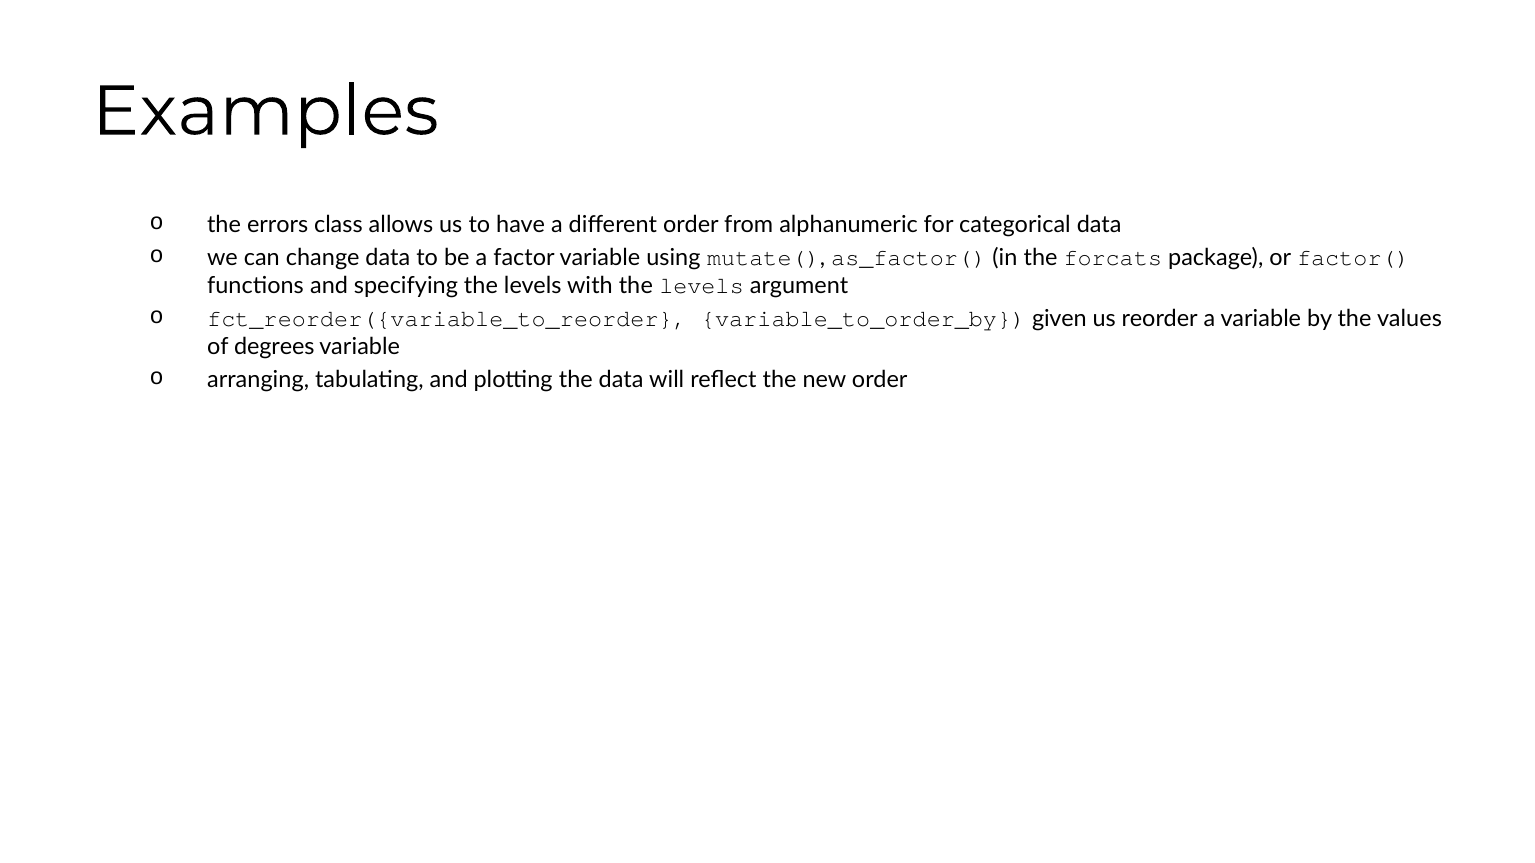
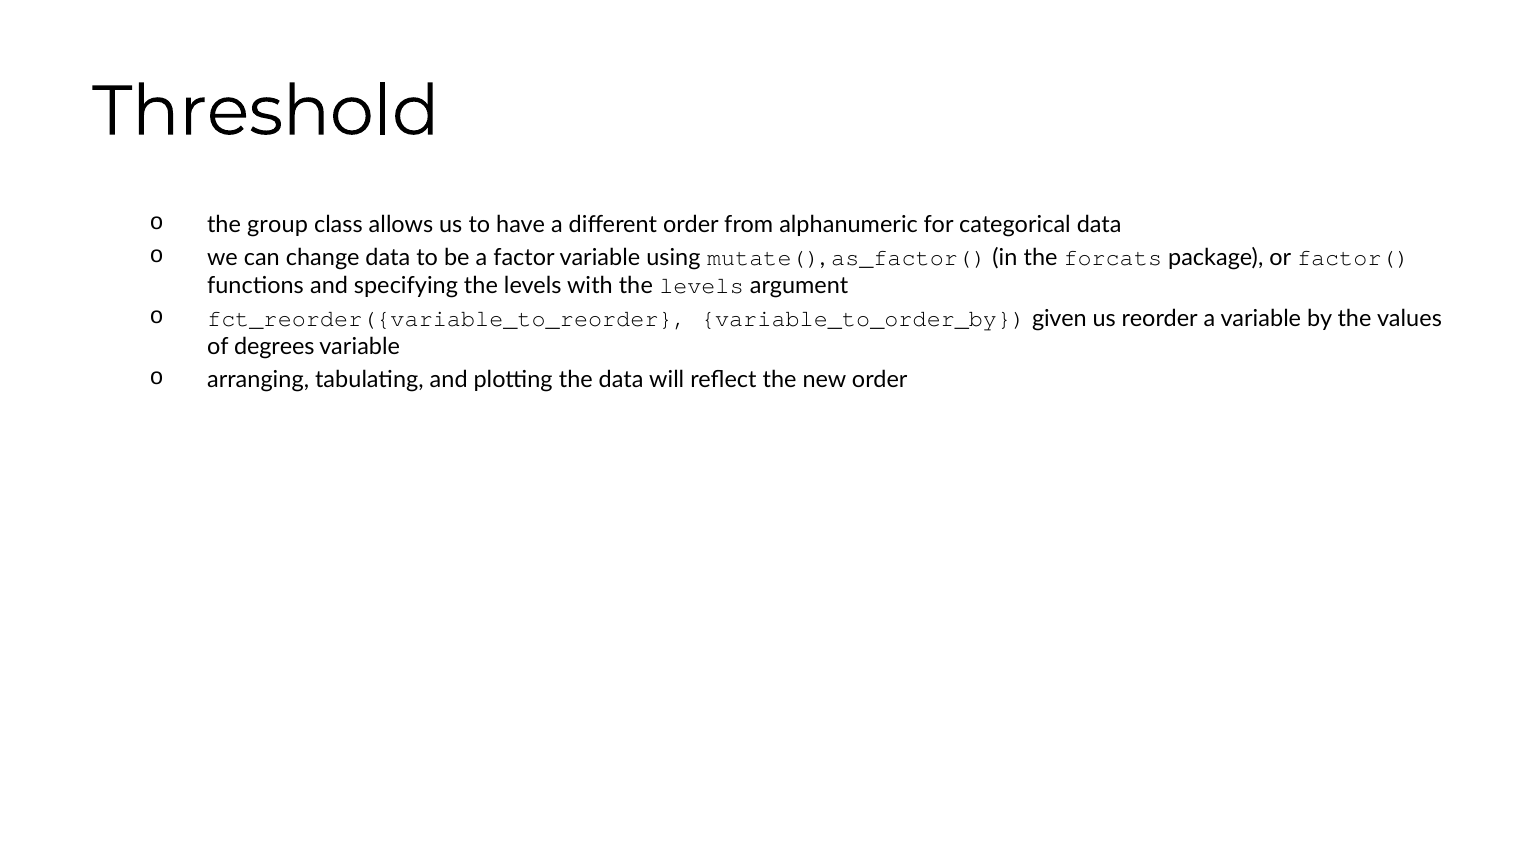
Examples: Examples -> Threshold
errors: errors -> group
